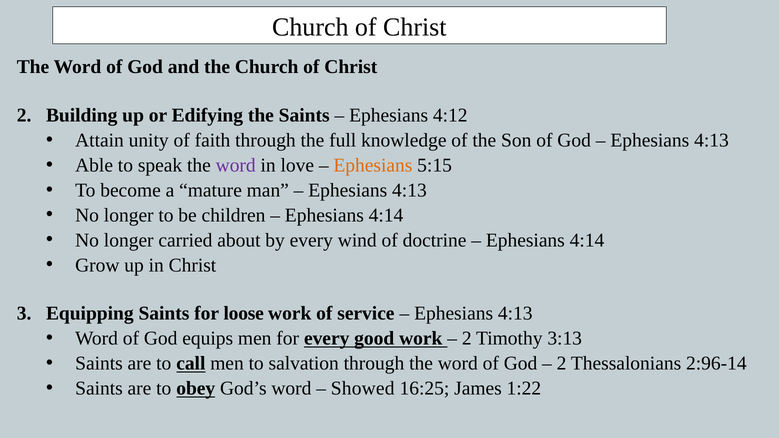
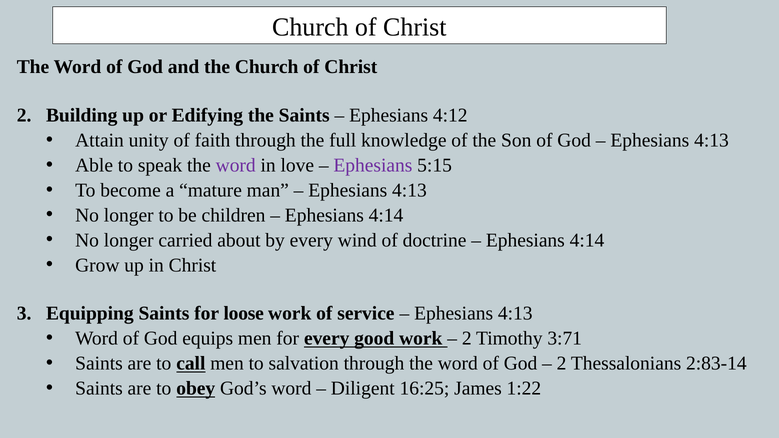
Ephesians at (373, 165) colour: orange -> purple
3:13: 3:13 -> 3:71
2:96-14: 2:96-14 -> 2:83-14
Showed: Showed -> Diligent
